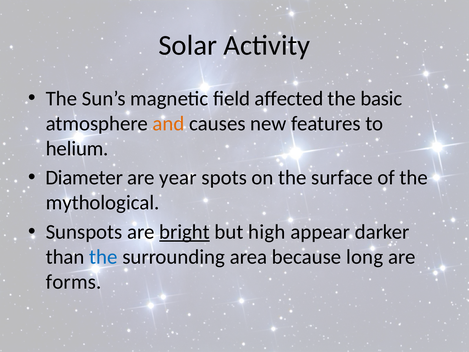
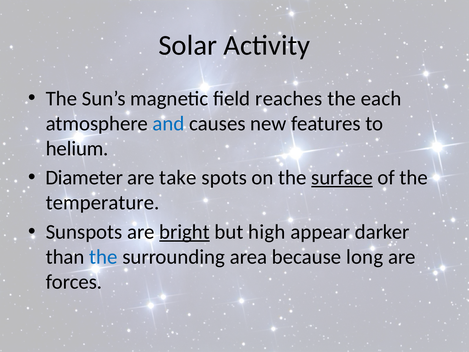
affected: affected -> reaches
basic: basic -> each
and colour: orange -> blue
year: year -> take
surface underline: none -> present
mythological: mythological -> temperature
forms: forms -> forces
